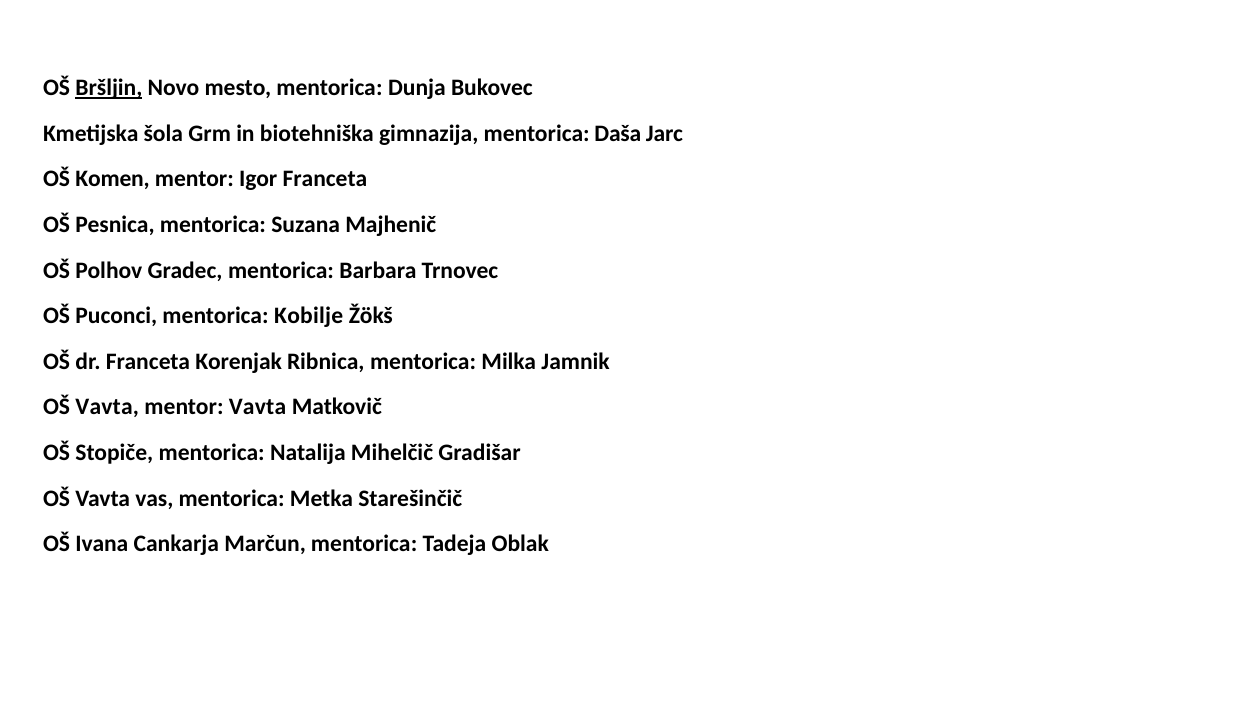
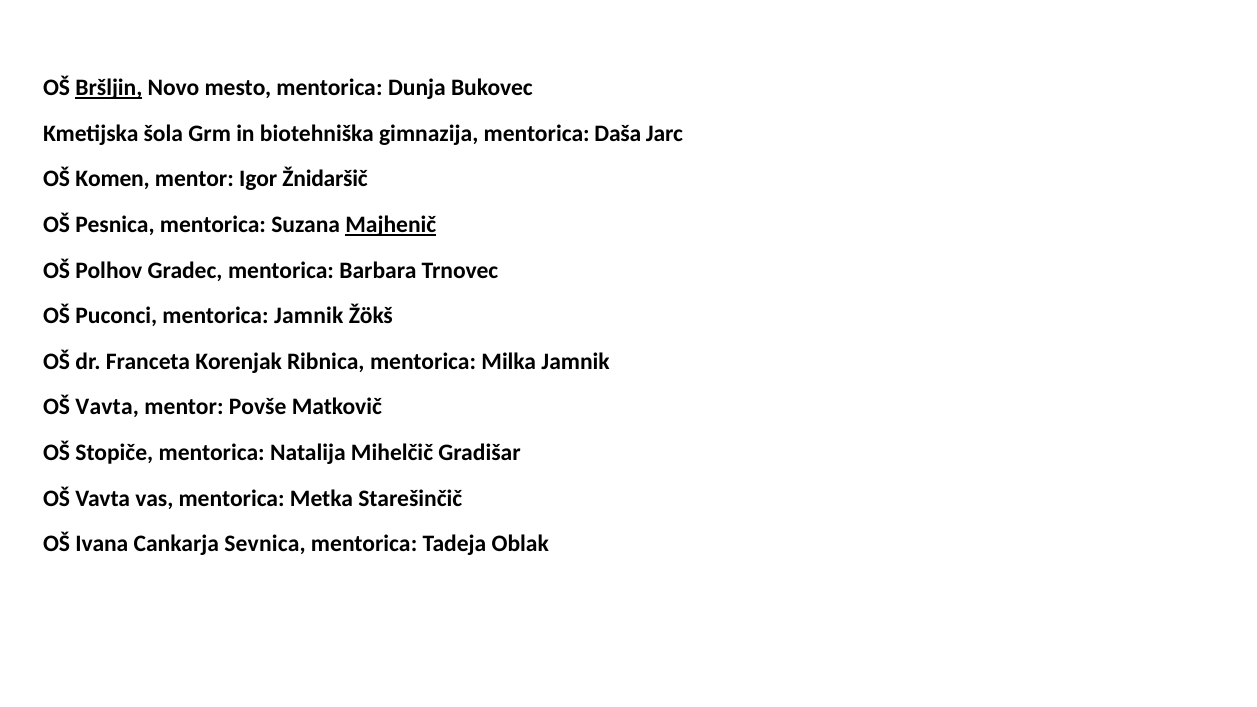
Igor Franceta: Franceta -> Žnidaršič
Majhenič underline: none -> present
mentorica Kobilje: Kobilje -> Jamnik
mentor Vavta: Vavta -> Povše
Marčun: Marčun -> Sevnica
